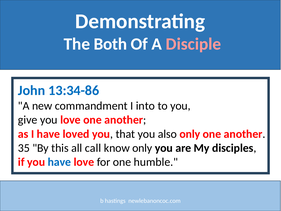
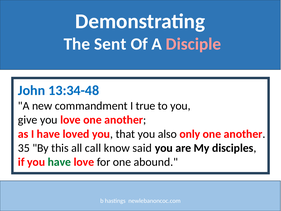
Both: Both -> Sent
13:34-86: 13:34-86 -> 13:34-48
into: into -> true
know only: only -> said
have at (59, 162) colour: blue -> green
humble: humble -> abound
